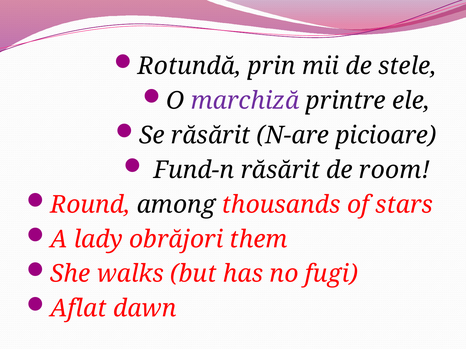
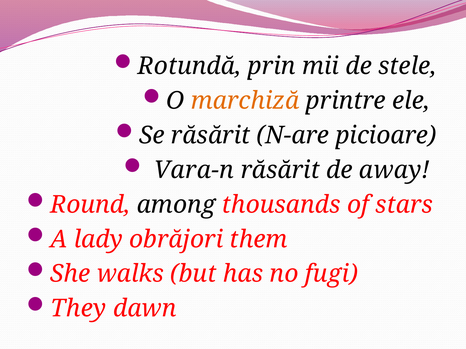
marchiză colour: purple -> orange
Fund-n: Fund-n -> Vara-n
room: room -> away
Aflat: Aflat -> They
